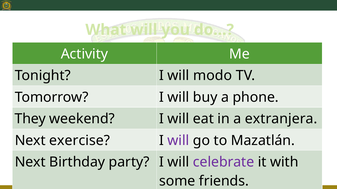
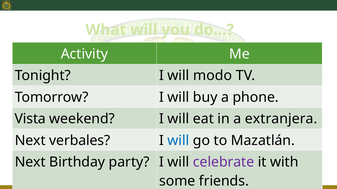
They: They -> Vista
exercise: exercise -> verbales
will at (178, 141) colour: purple -> blue
